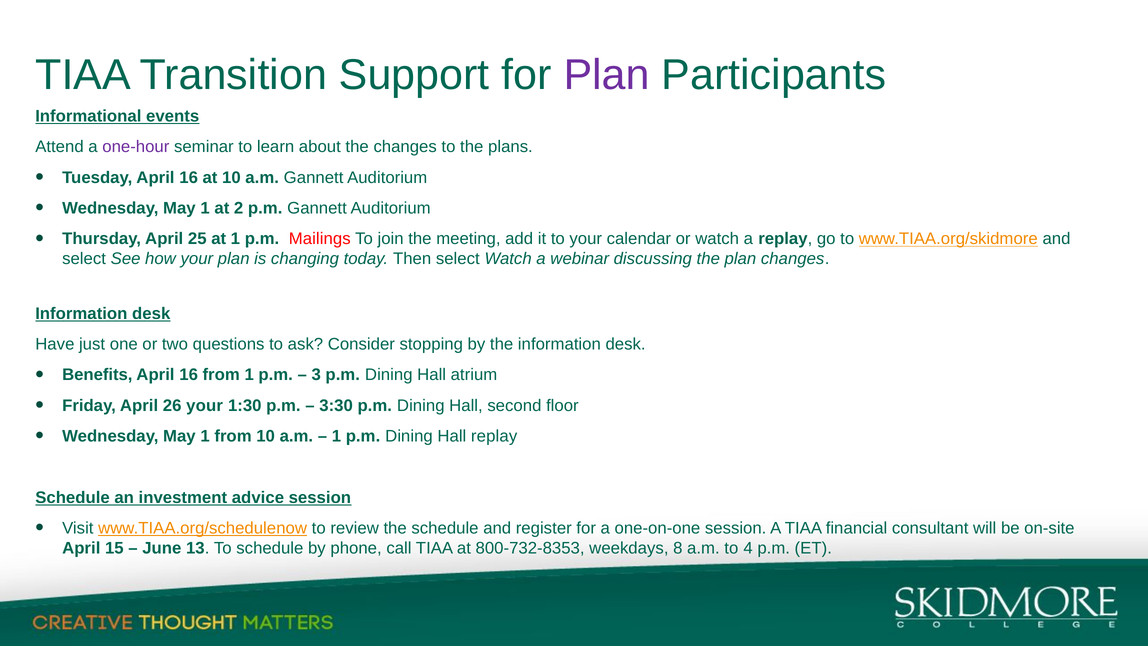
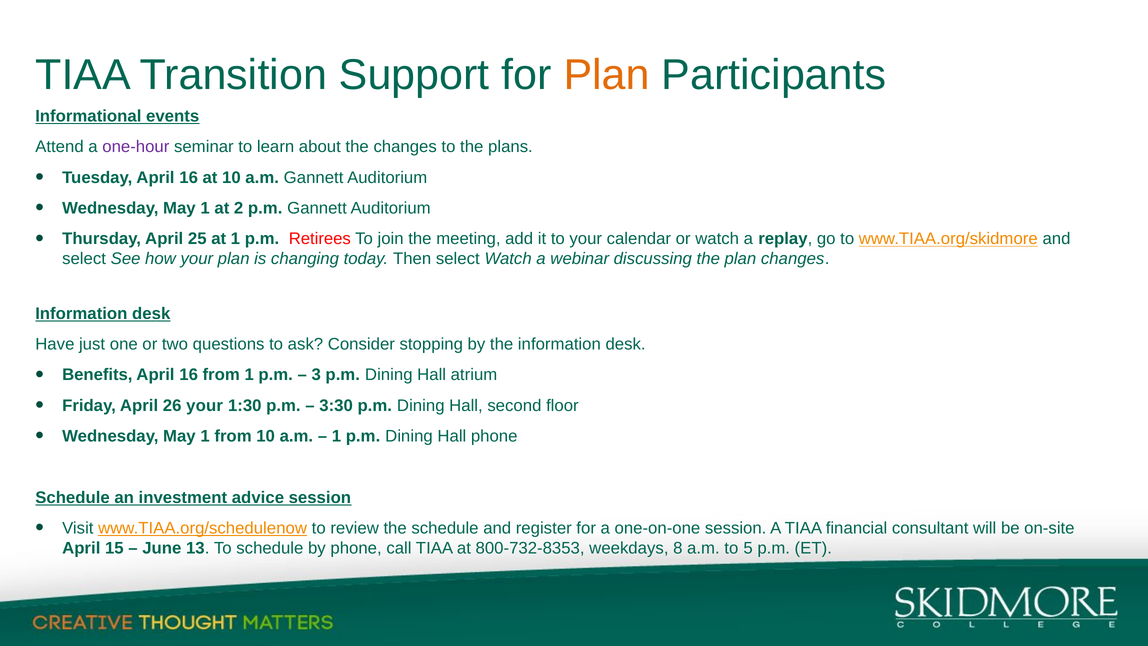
Plan at (607, 75) colour: purple -> orange
Mailings: Mailings -> Retirees
Hall replay: replay -> phone
4: 4 -> 5
